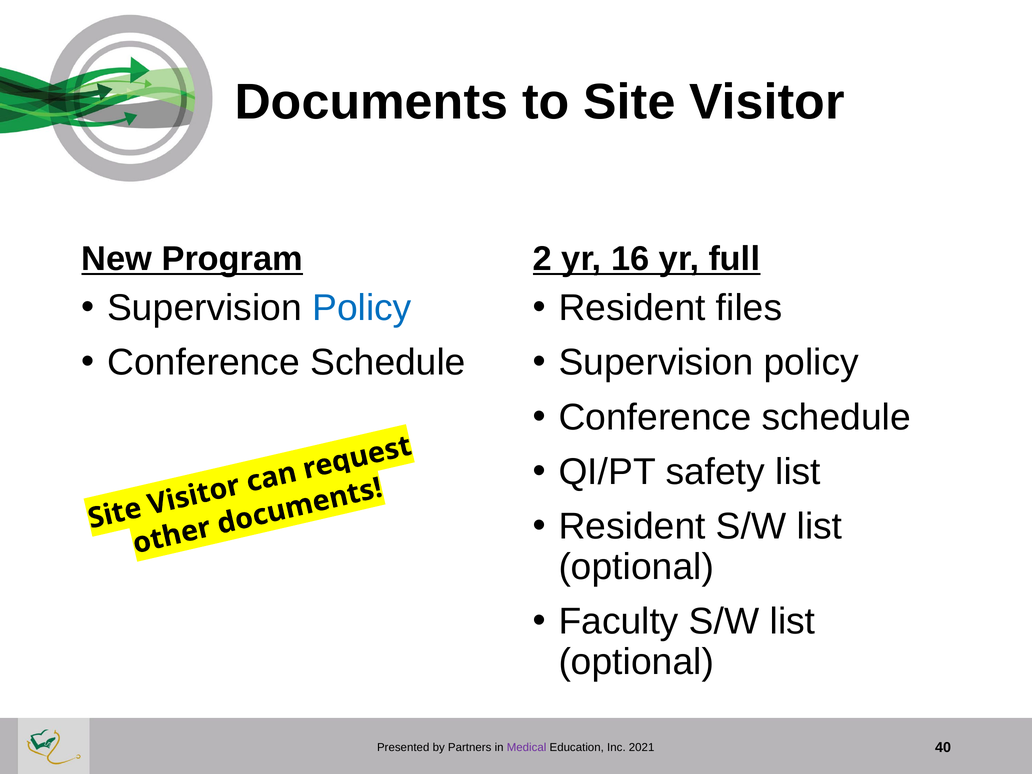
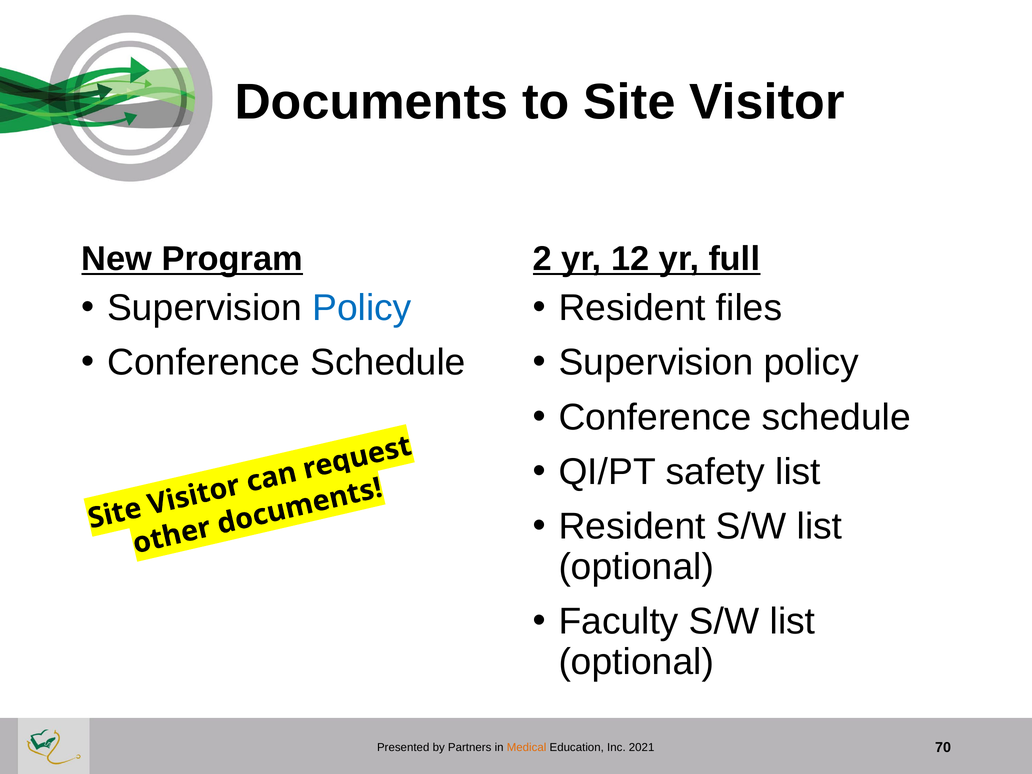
16: 16 -> 12
Medical colour: purple -> orange
40: 40 -> 70
